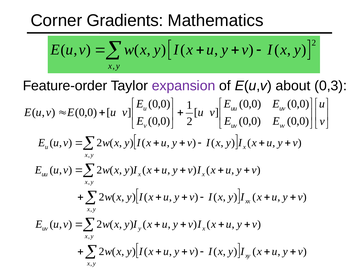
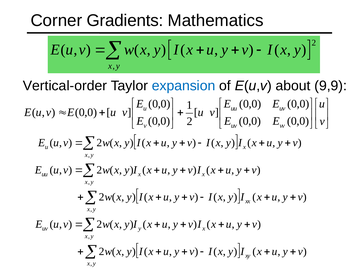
Feature-order: Feature-order -> Vertical-order
expansion colour: purple -> blue
0,3: 0,3 -> 9,9
